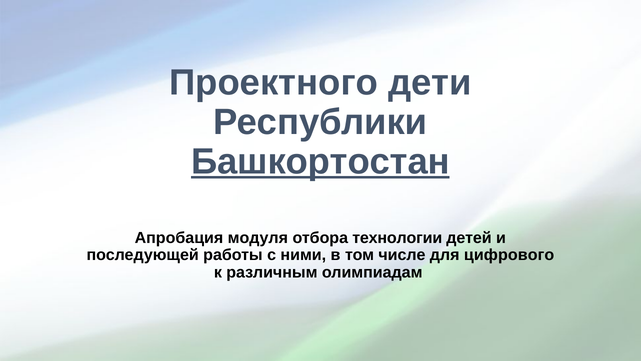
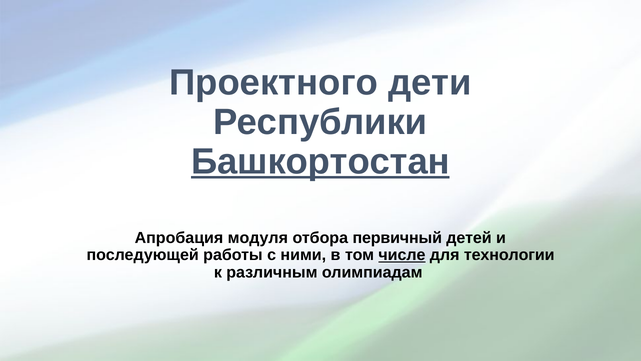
технологии: технологии -> первичный
числе underline: none -> present
цифрового: цифрового -> технологии
